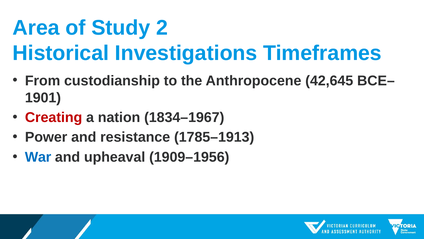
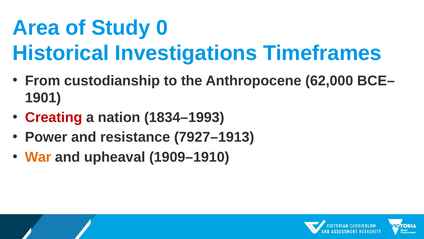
2: 2 -> 0
42,645: 42,645 -> 62,000
1834–1967: 1834–1967 -> 1834–1993
1785–1913: 1785–1913 -> 7927–1913
War colour: blue -> orange
1909–1956: 1909–1956 -> 1909–1910
